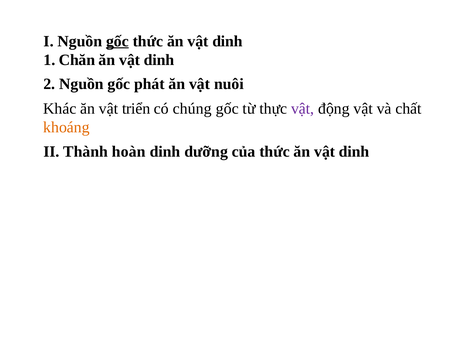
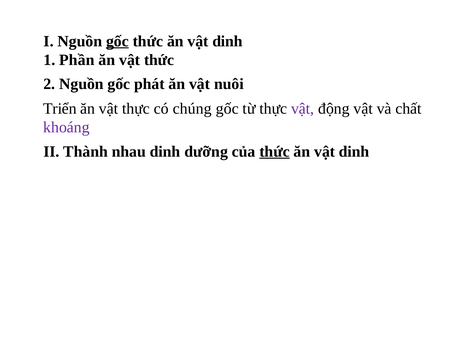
Chăn: Chăn -> Phần
dinh at (159, 60): dinh -> thức
Khác: Khác -> Triển
vật triển: triển -> thực
khoáng colour: orange -> purple
hoàn: hoàn -> nhau
thức at (275, 151) underline: none -> present
